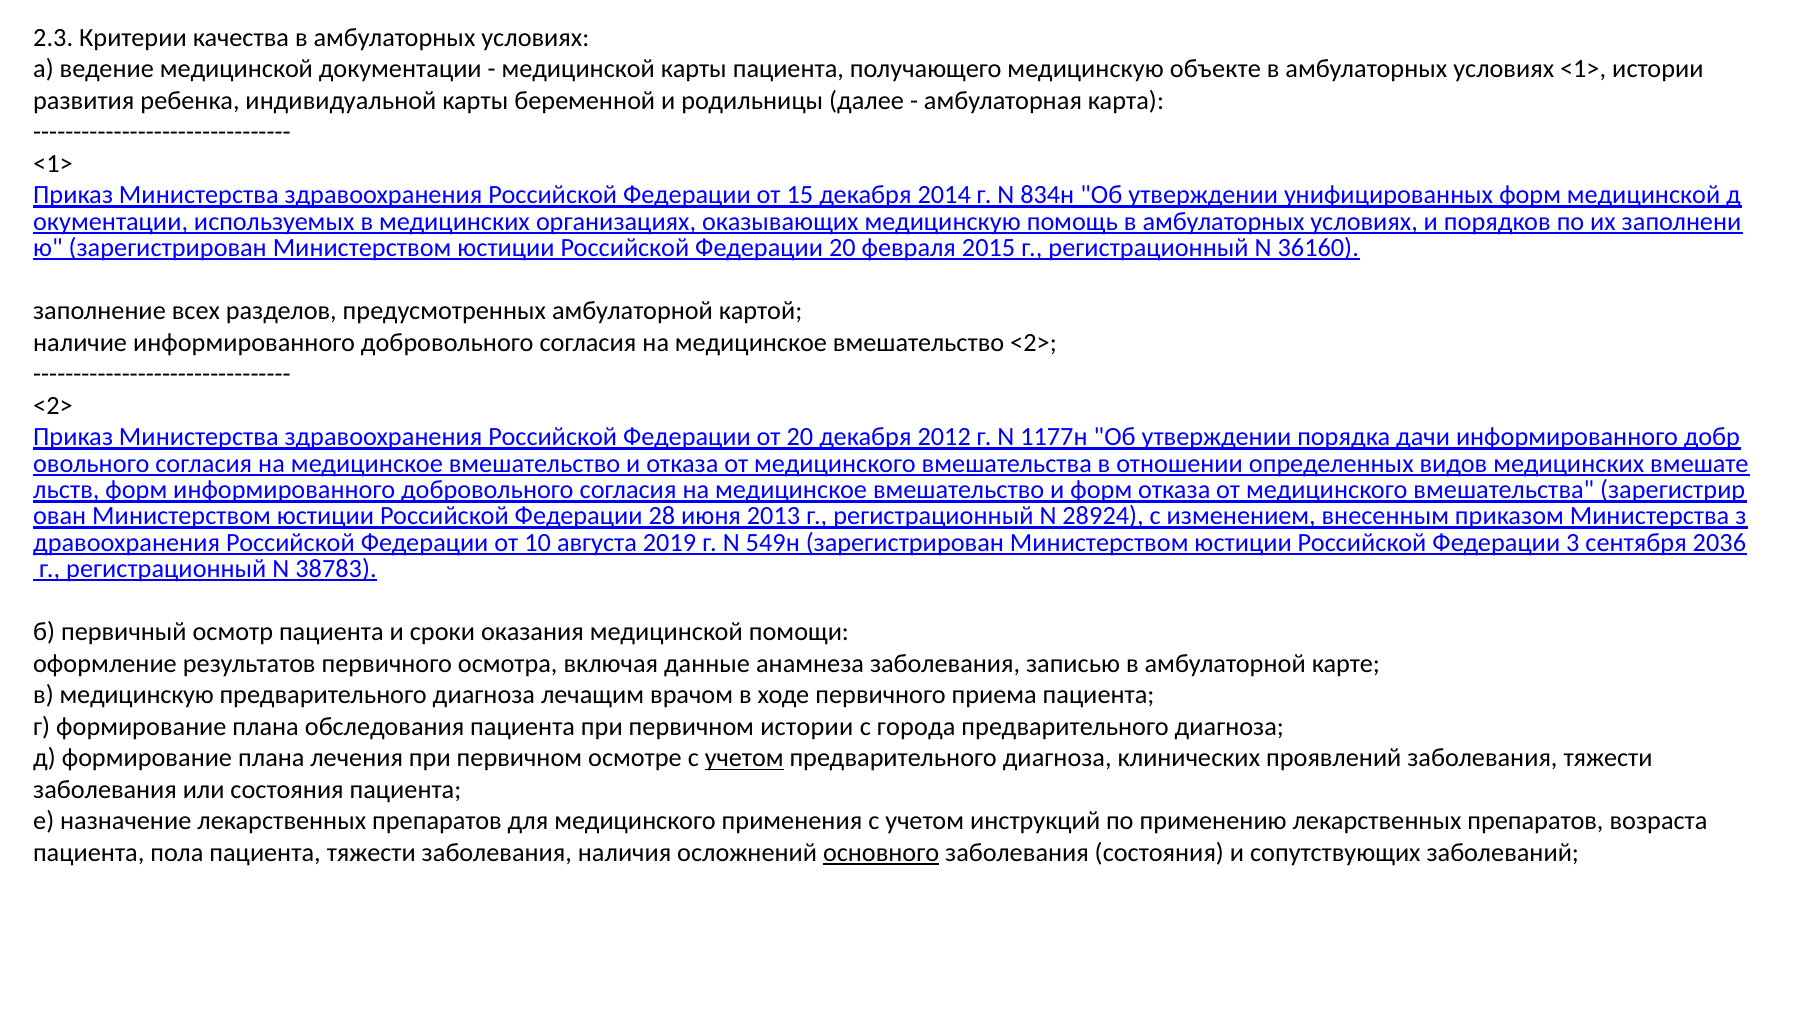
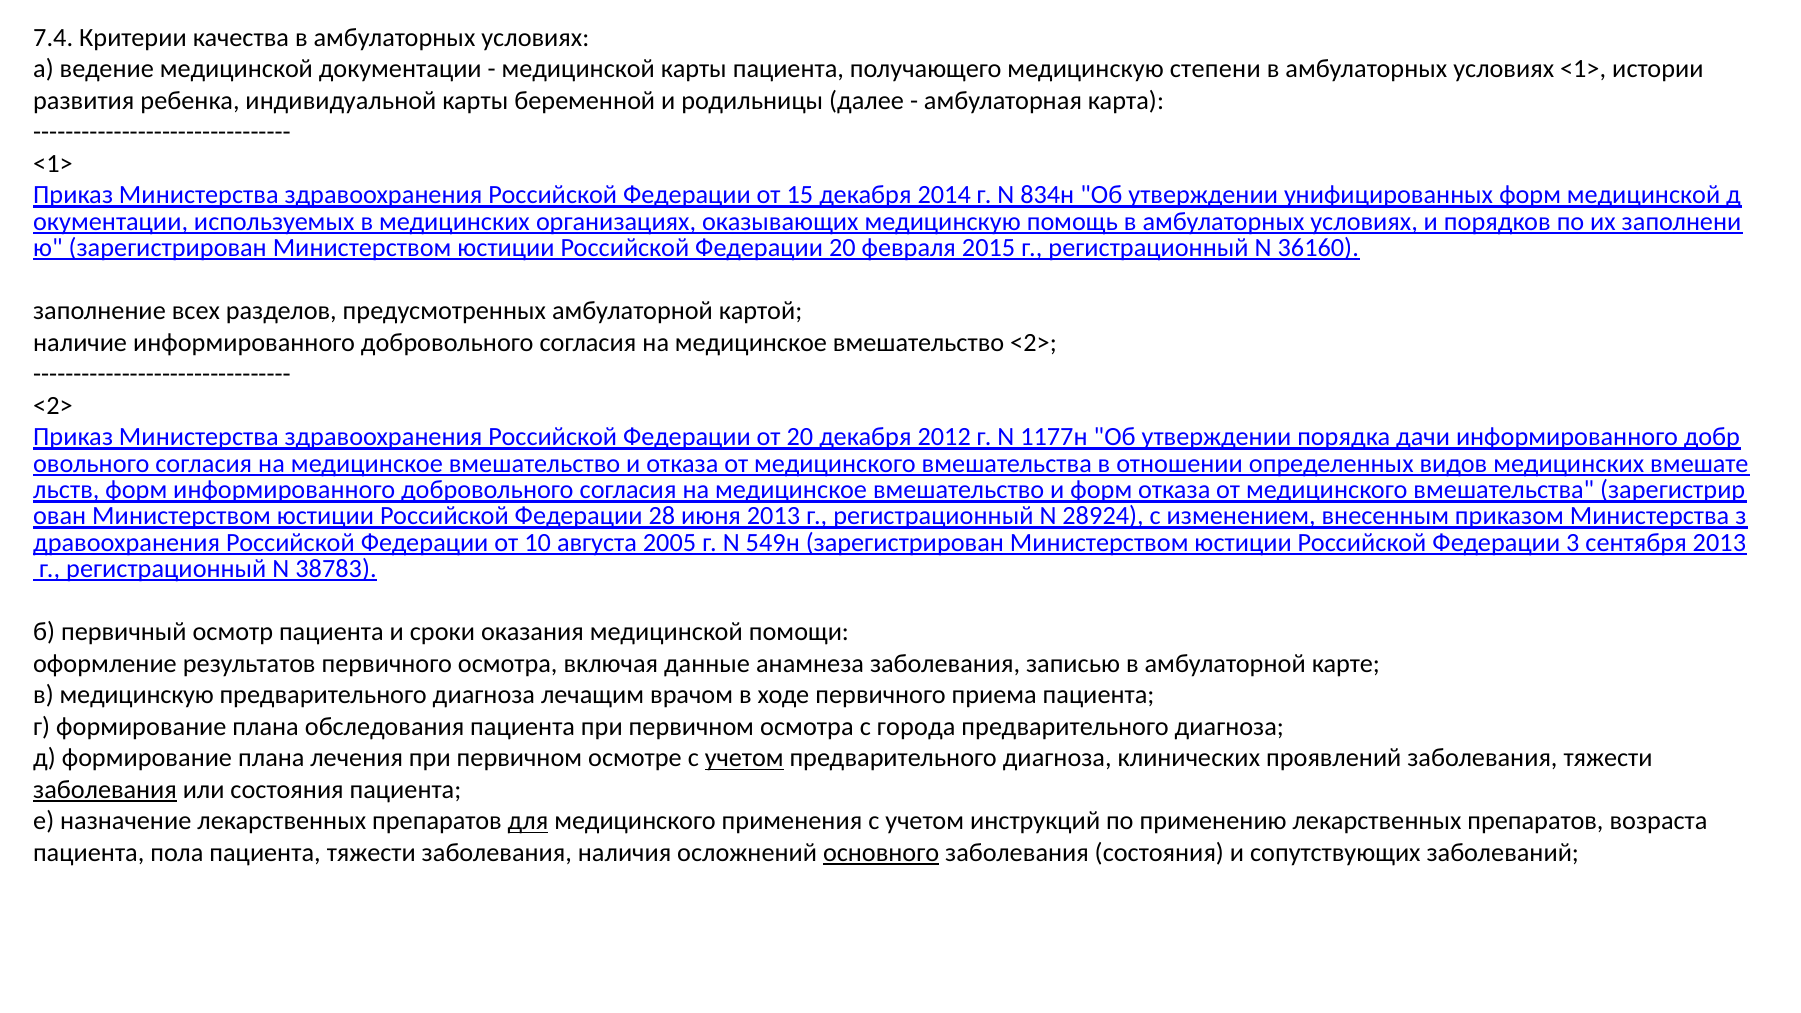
2.3: 2.3 -> 7.4
объекте: объекте -> степени
2019: 2019 -> 2005
сентября 2036: 2036 -> 2013
первичном истории: истории -> осмотра
заболевания at (105, 790) underline: none -> present
для underline: none -> present
